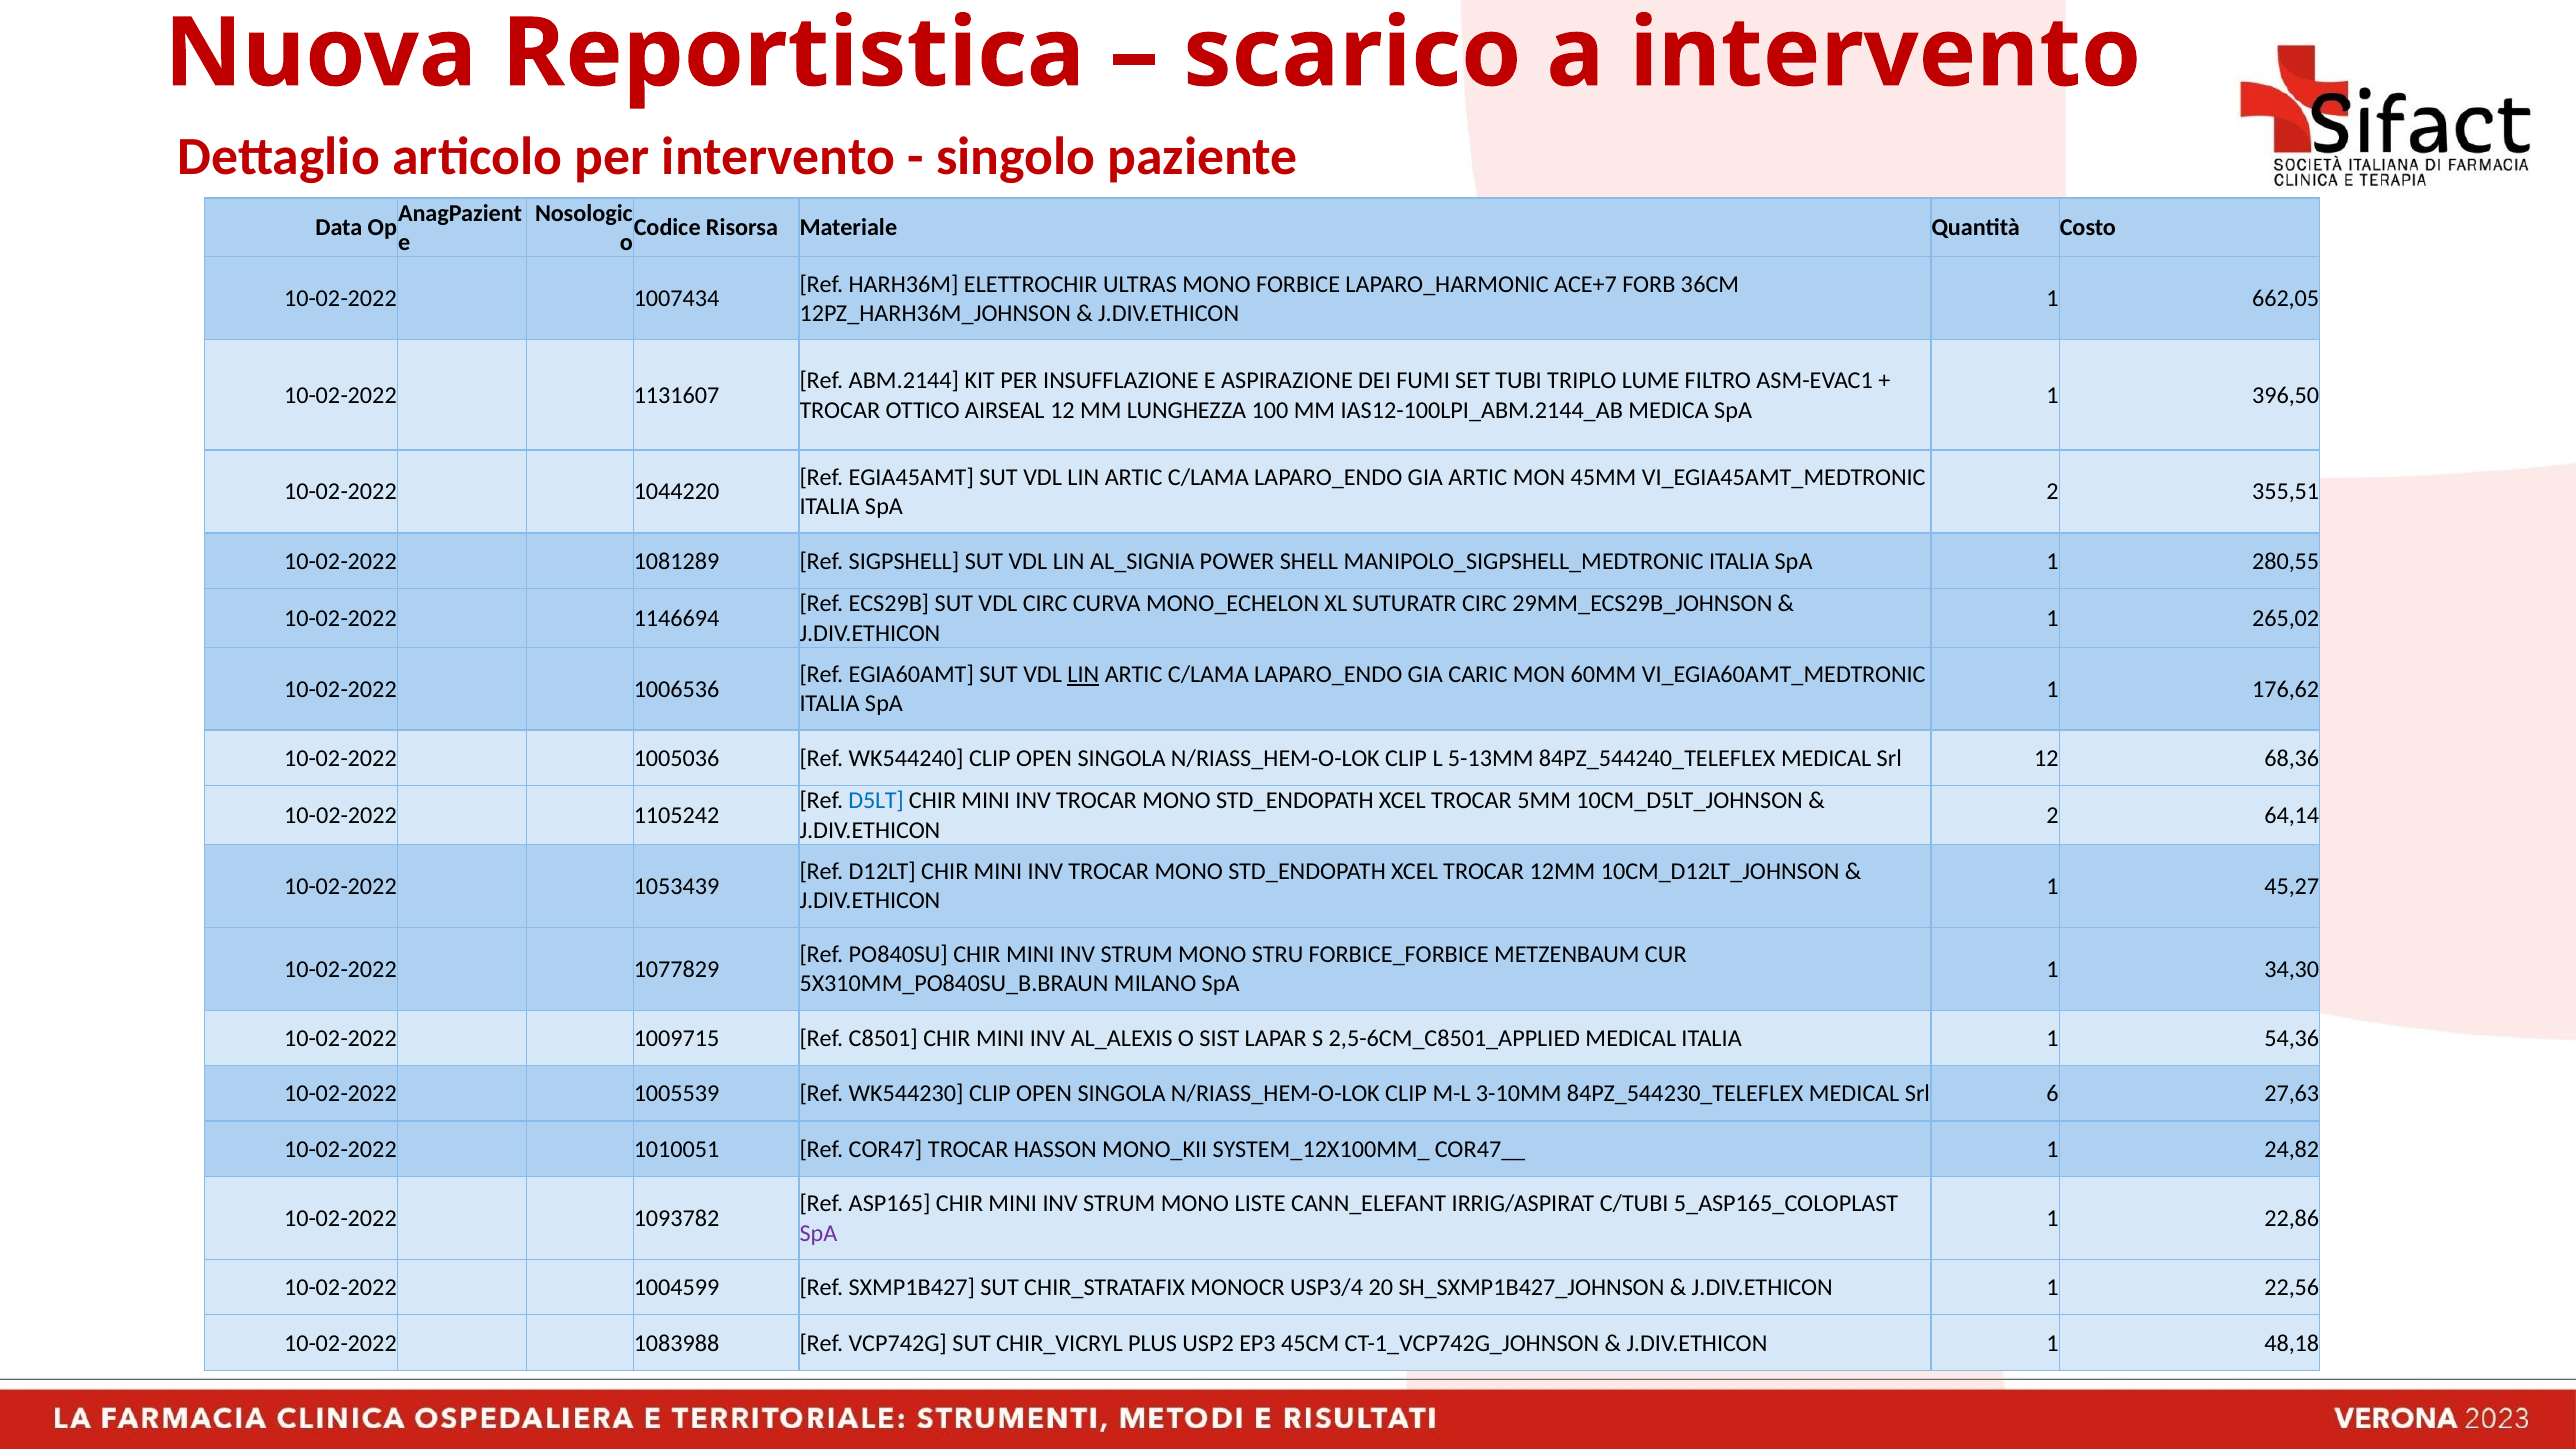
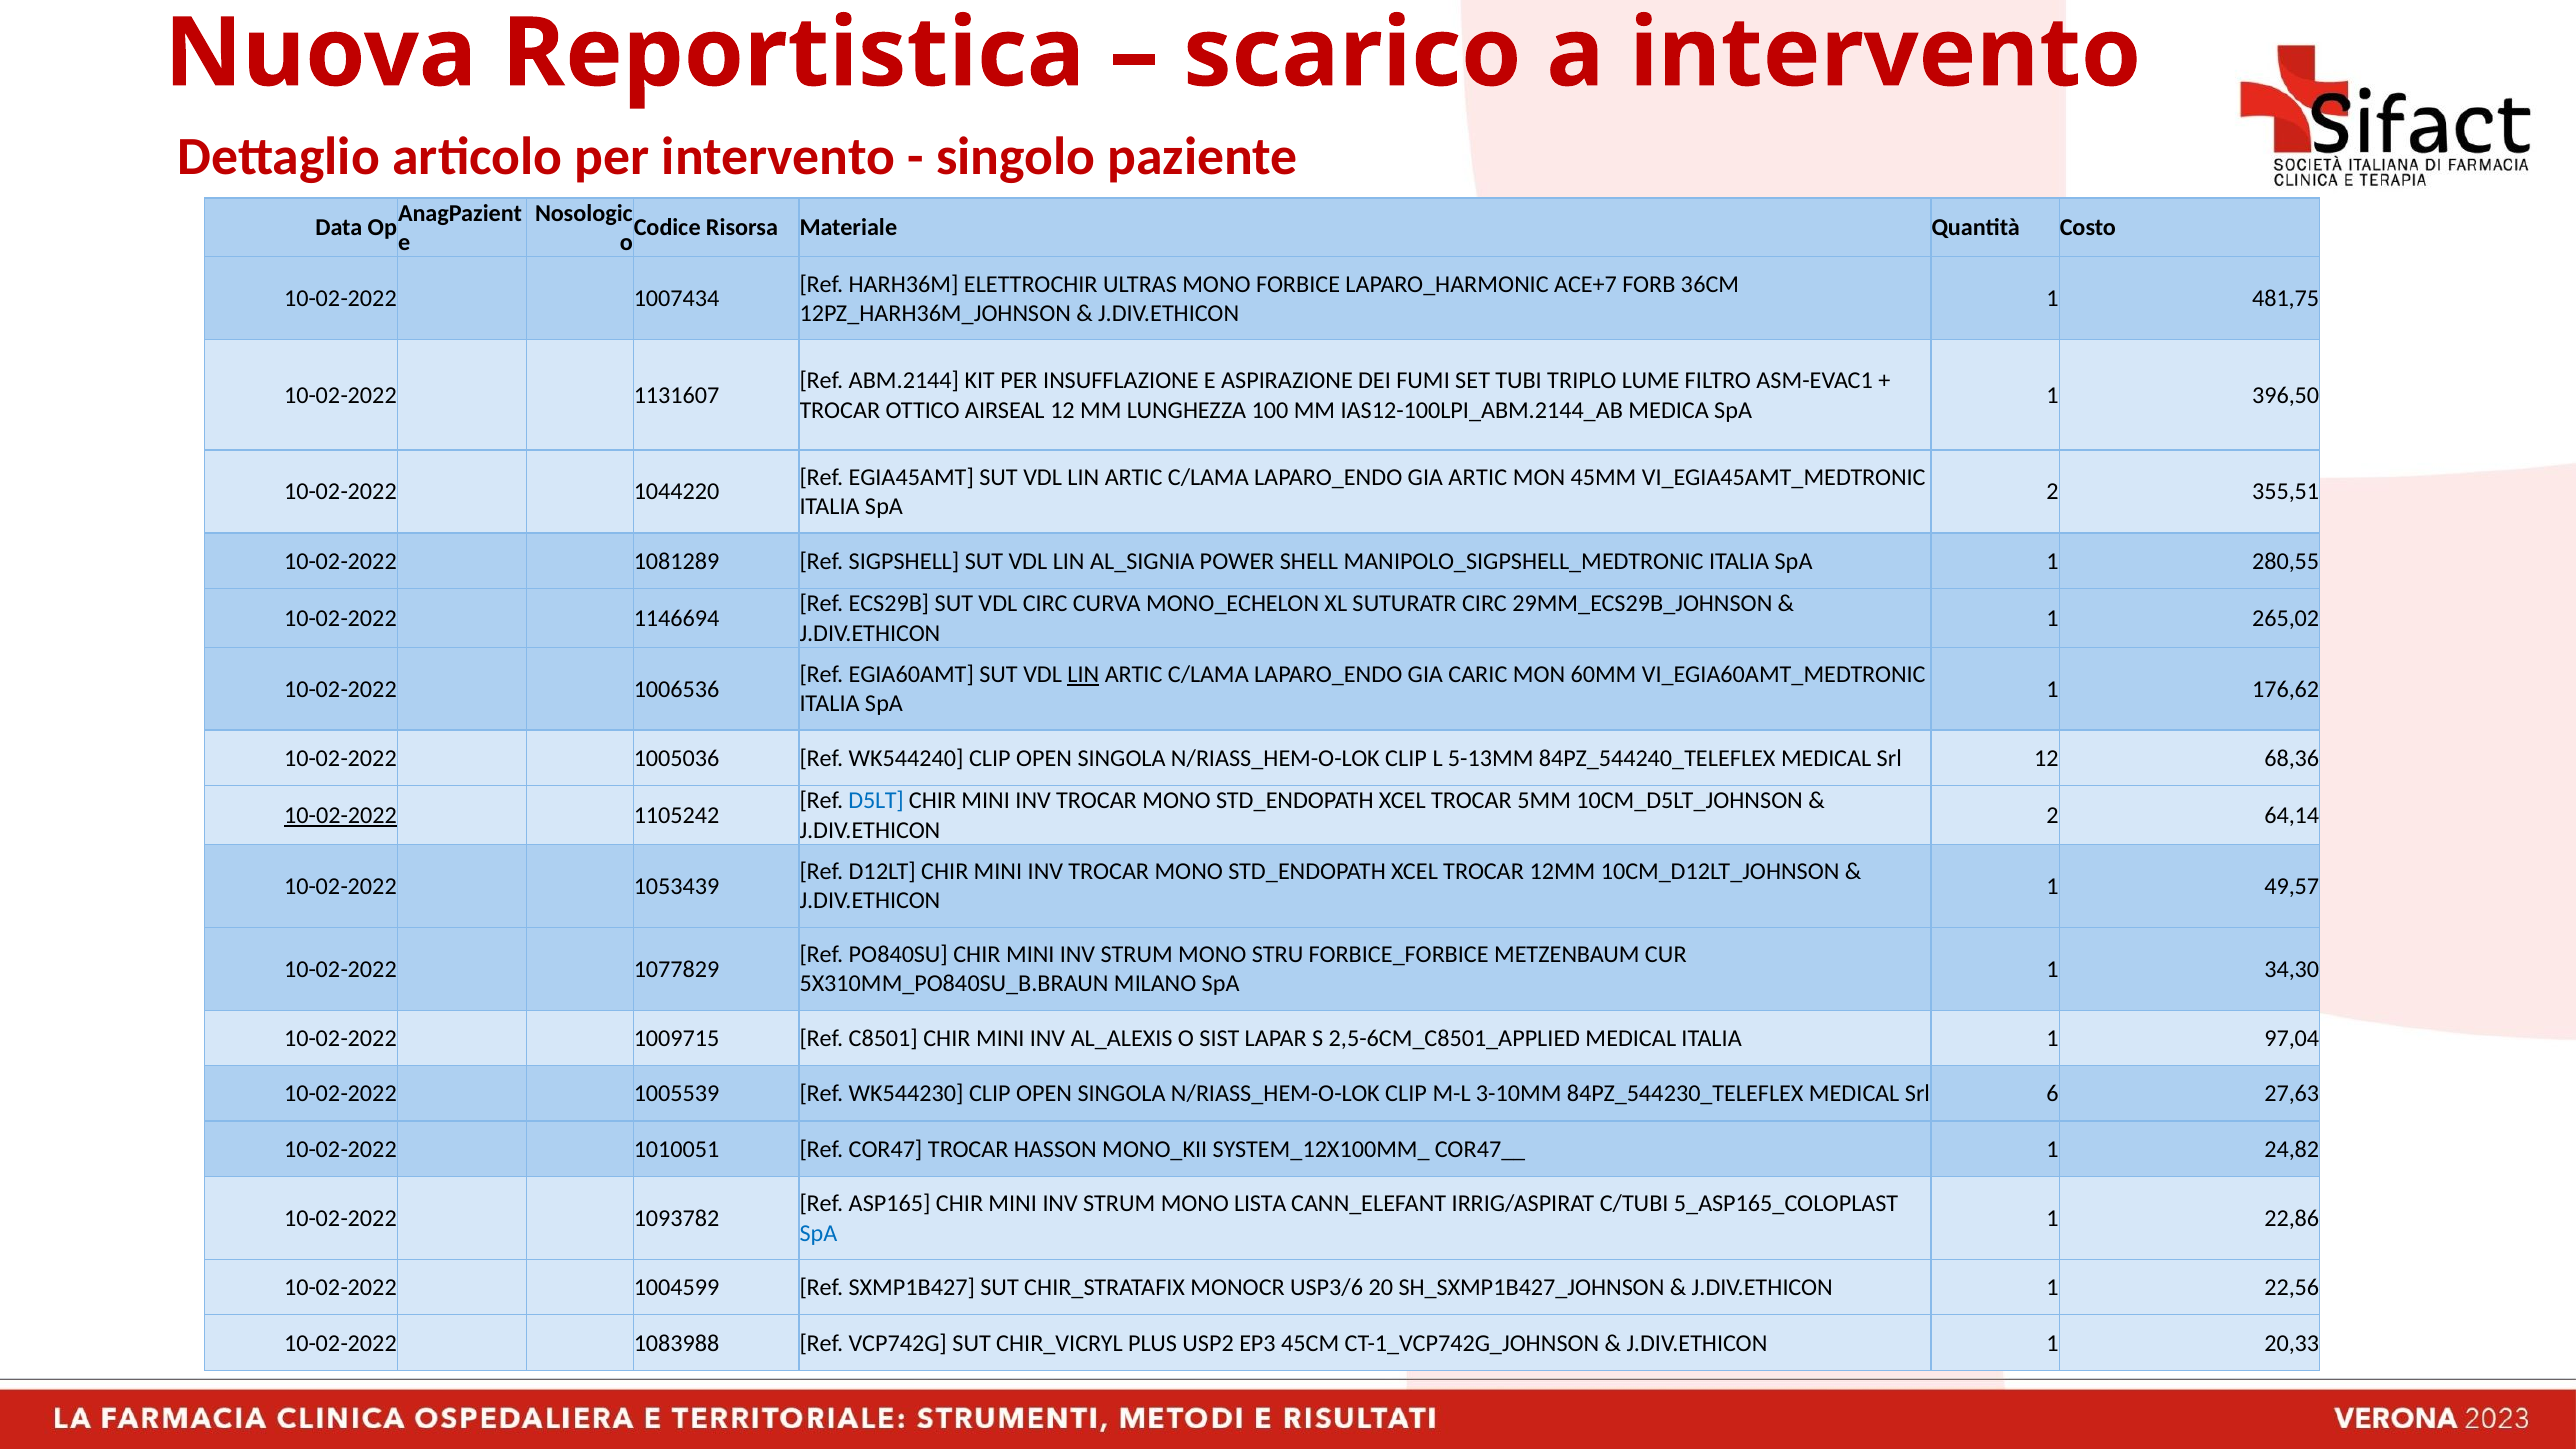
662,05: 662,05 -> 481,75
10-02-2022 at (341, 815) underline: none -> present
45,27: 45,27 -> 49,57
54,36: 54,36 -> 97,04
LISTE: LISTE -> LISTA
SpA at (818, 1233) colour: purple -> blue
USP3/4: USP3/4 -> USP3/6
48,18: 48,18 -> 20,33
